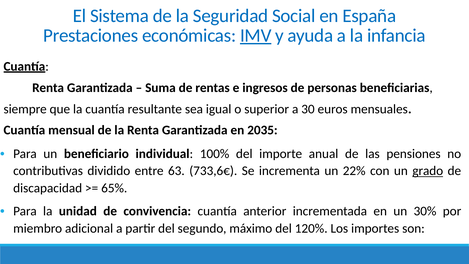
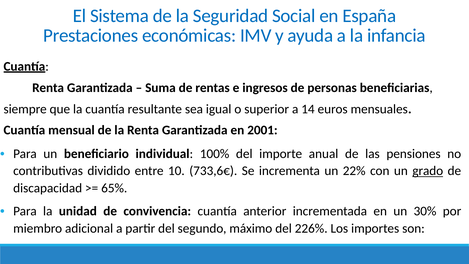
IMV underline: present -> none
30: 30 -> 14
2035: 2035 -> 2001
63: 63 -> 10
120%: 120% -> 226%
